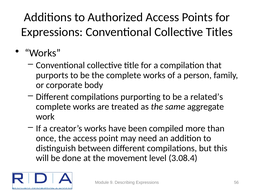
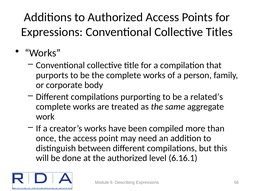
the movement: movement -> authorized
3.08.4: 3.08.4 -> 6.16.1
